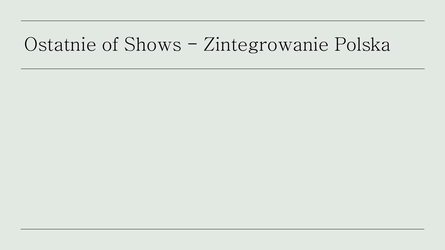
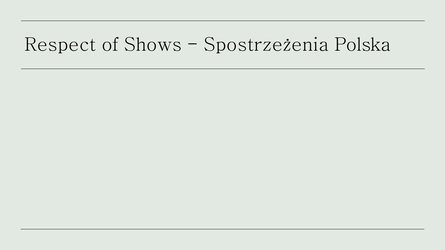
Ostatnie: Ostatnie -> Respect
Zintegrowanie: Zintegrowanie -> Spostrzeżenia
